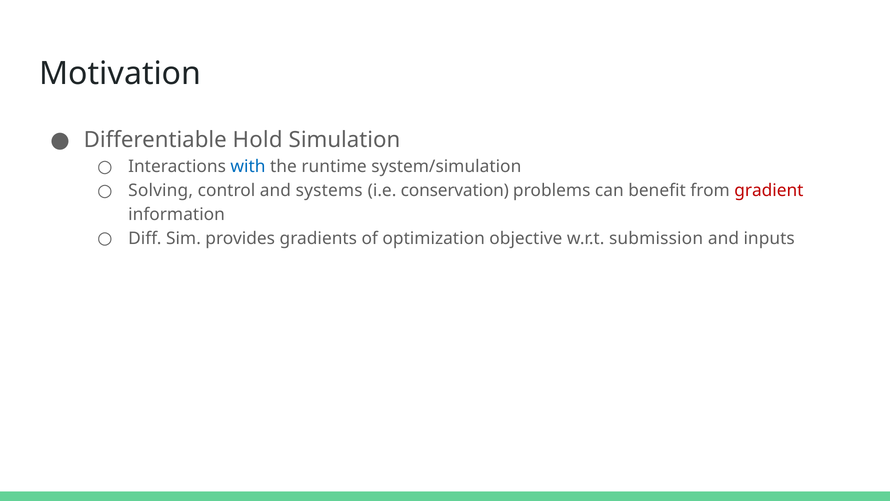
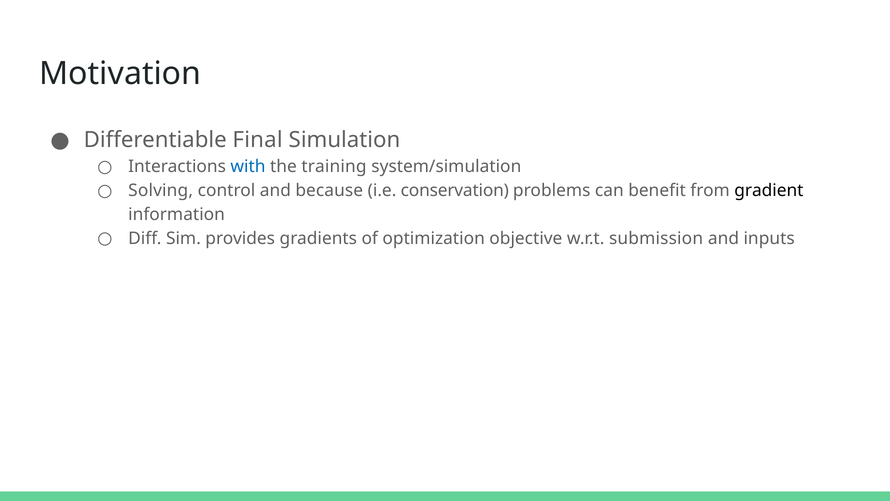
Hold: Hold -> Final
runtime: runtime -> training
systems: systems -> because
gradient colour: red -> black
